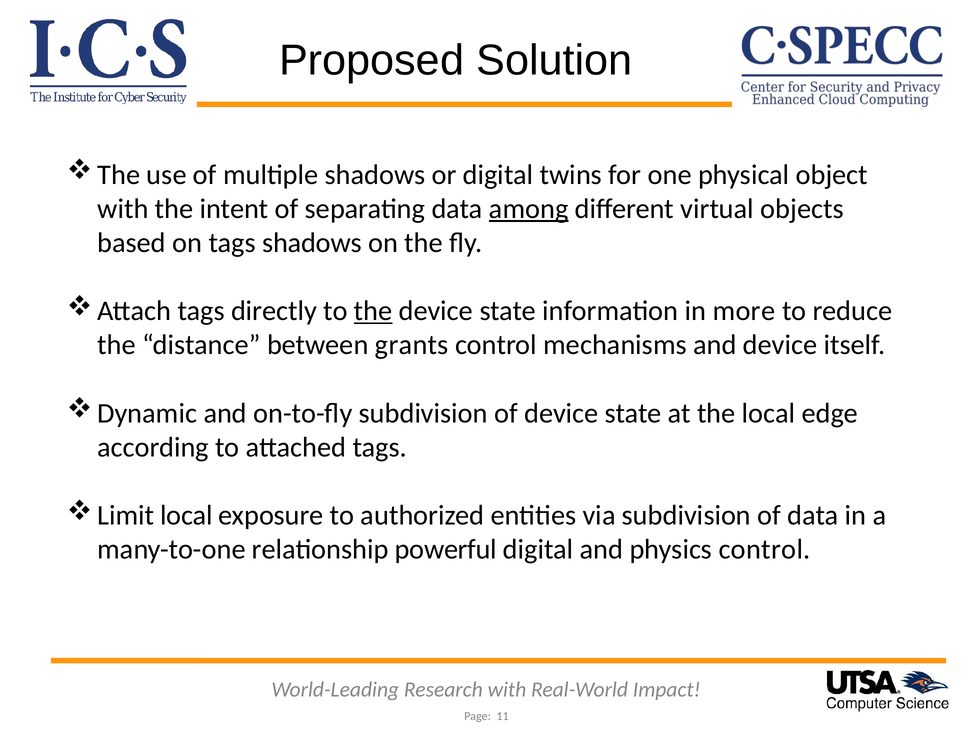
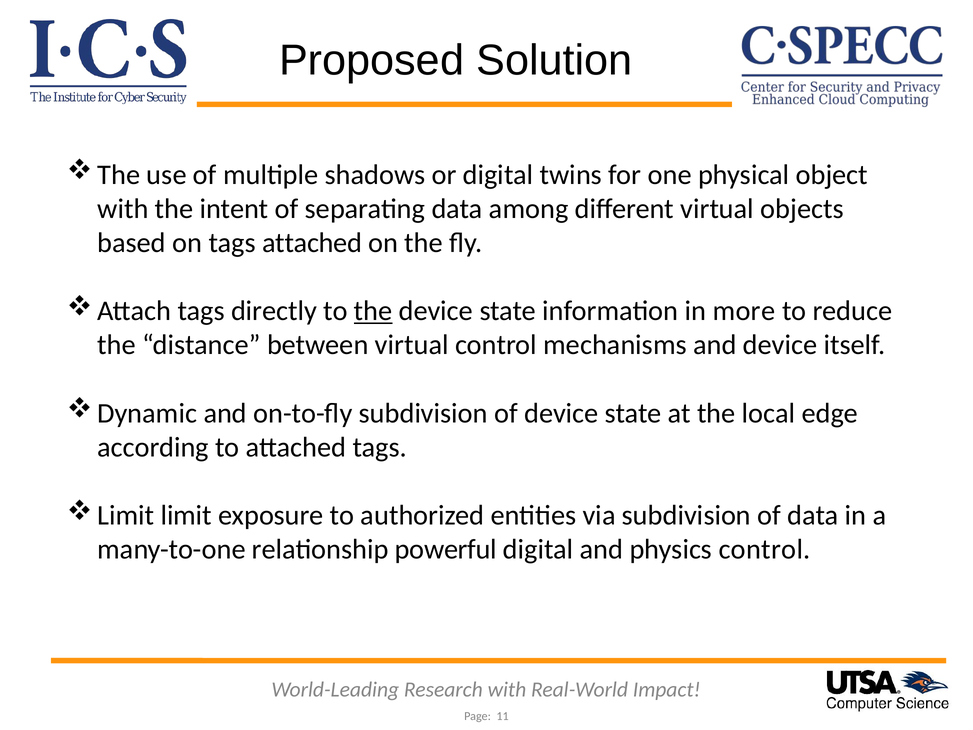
among underline: present -> none
tags shadows: shadows -> attached
between grants: grants -> virtual
Limit local: local -> limit
